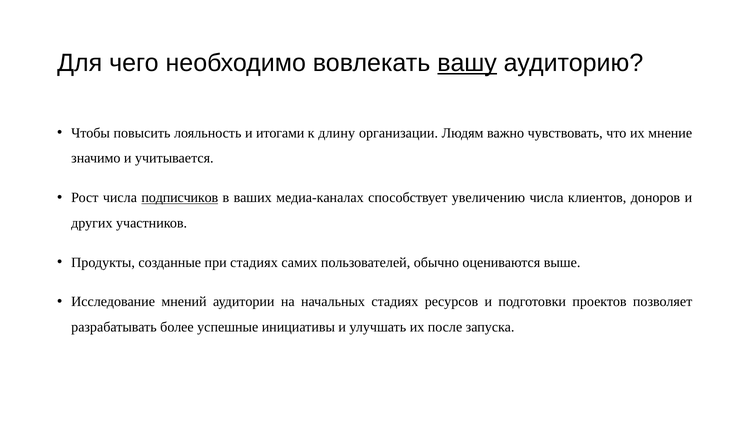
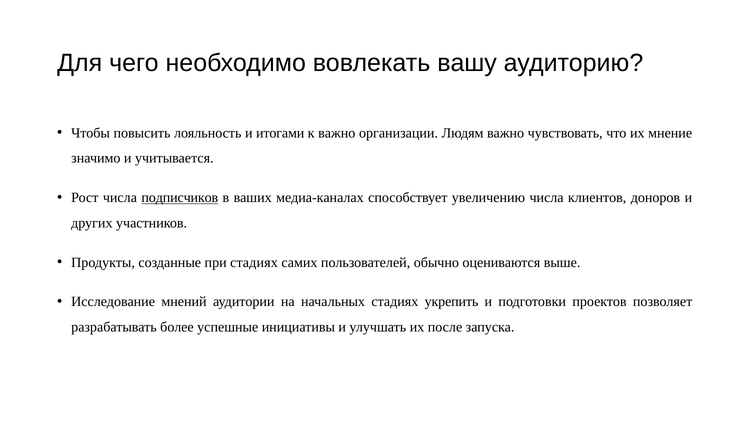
вашу underline: present -> none
к длину: длину -> важно
ресурсов: ресурсов -> укрепить
